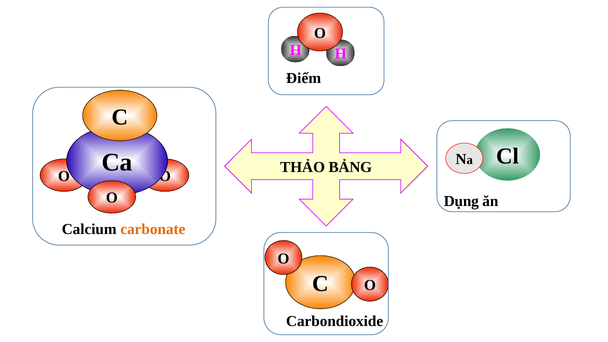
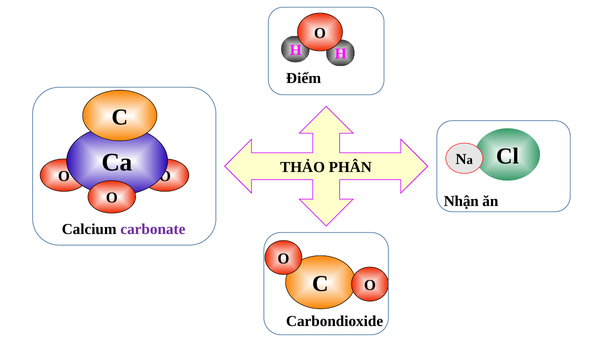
BẢNG: BẢNG -> PHÂN
Dụng: Dụng -> Nhận
carbonate colour: orange -> purple
